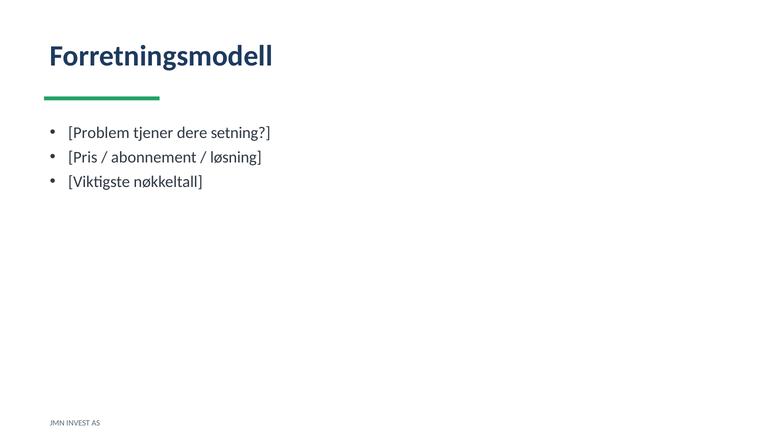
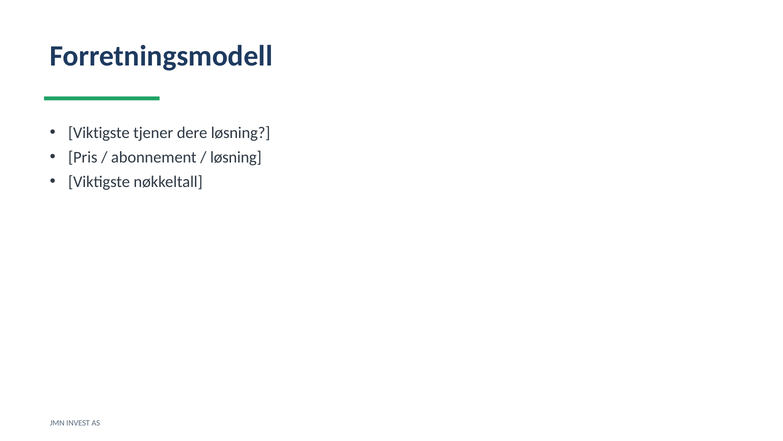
Problem at (99, 133): Problem -> Viktigste
dere setning: setning -> løsning
